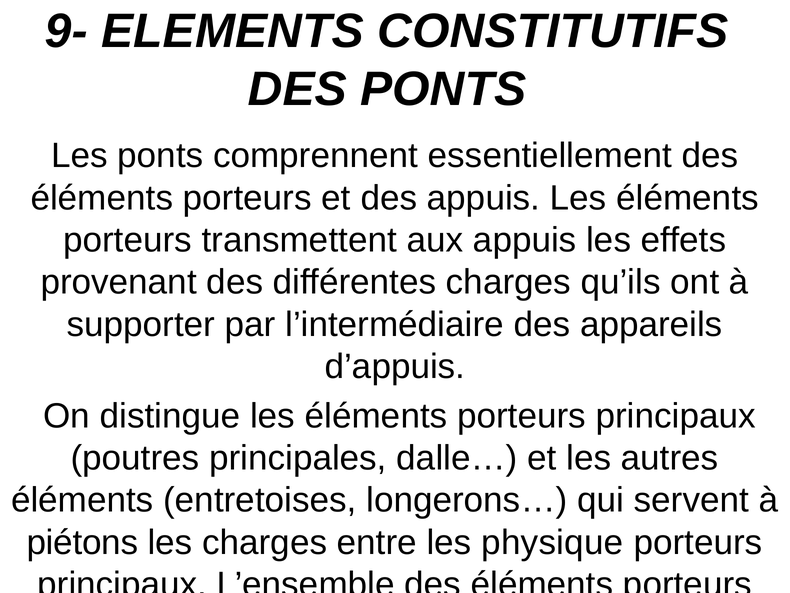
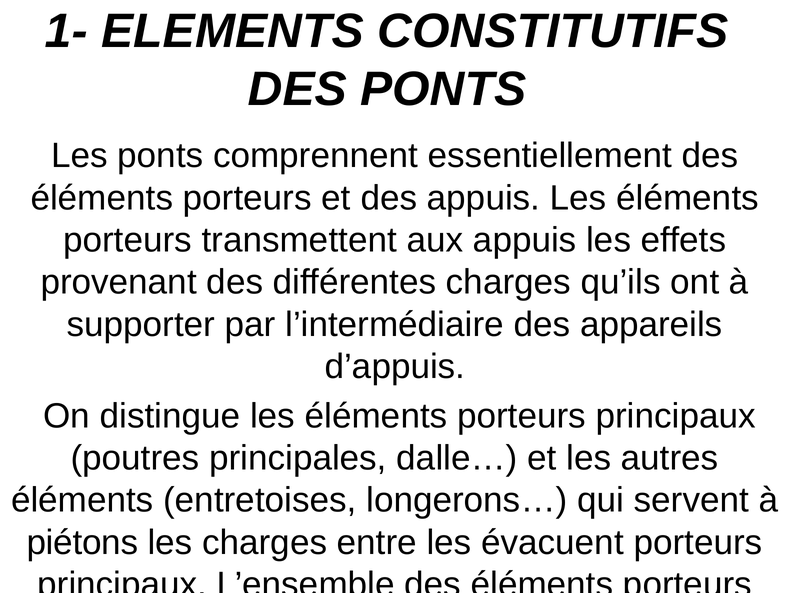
9-: 9- -> 1-
physique: physique -> évacuent
